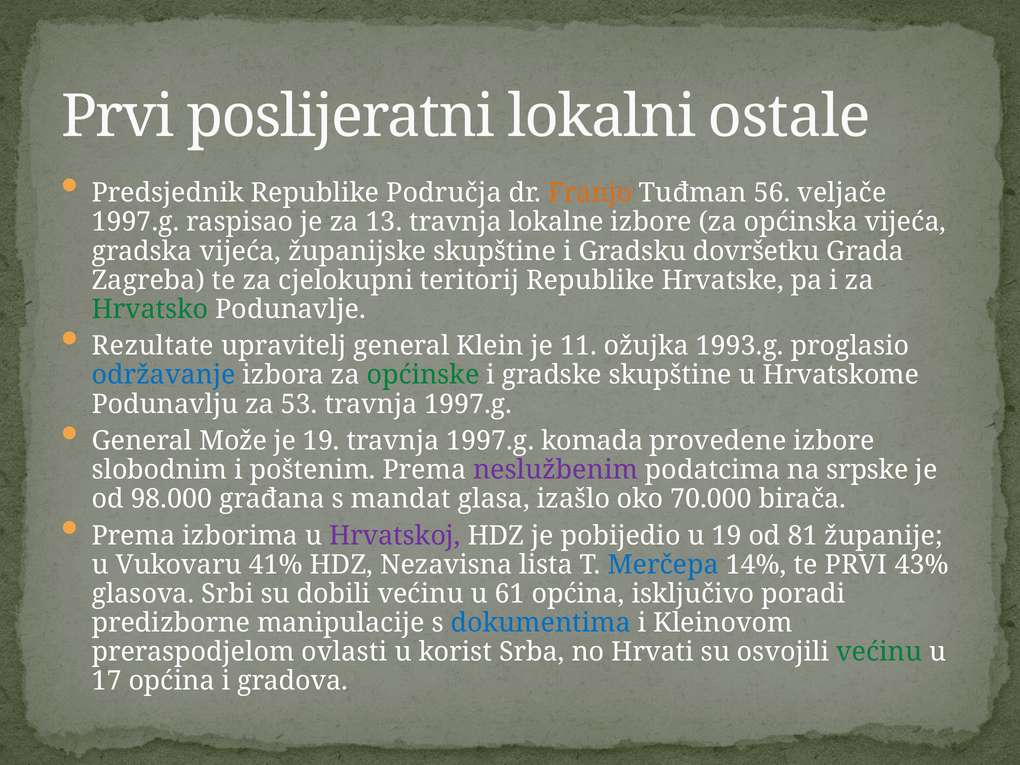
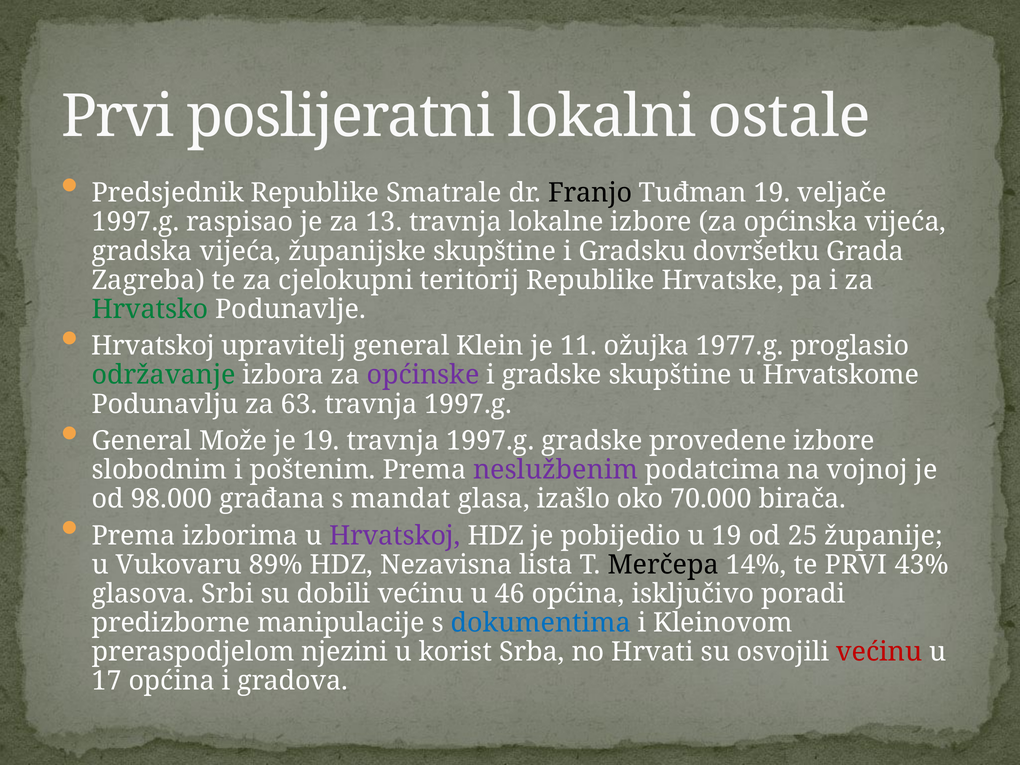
Područja: Područja -> Smatrale
Franjo colour: orange -> black
Tuđman 56: 56 -> 19
Rezultate at (153, 346): Rezultate -> Hrvatskoj
1993.g: 1993.g -> 1977.g
održavanje colour: blue -> green
općinske colour: green -> purple
53: 53 -> 63
1997.g komada: komada -> gradske
srpske: srpske -> vojnoj
81: 81 -> 25
41%: 41% -> 89%
Merčepa colour: blue -> black
61: 61 -> 46
ovlasti: ovlasti -> njezini
većinu at (879, 652) colour: green -> red
